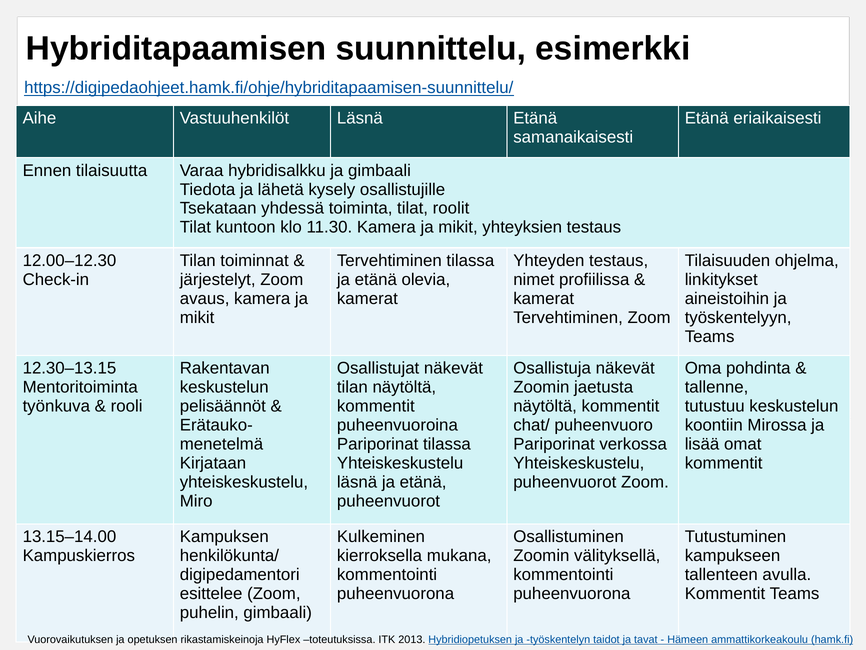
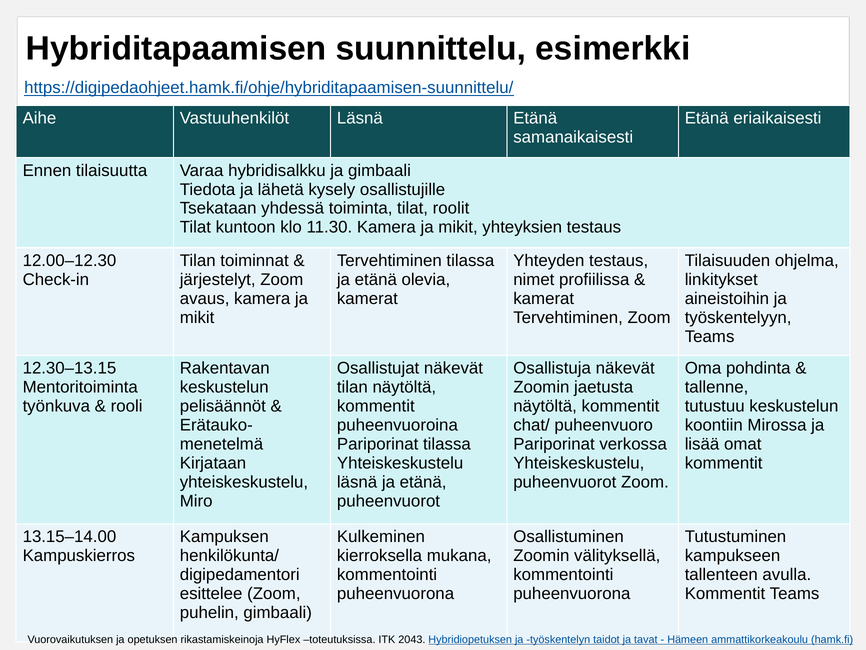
2013: 2013 -> 2043
